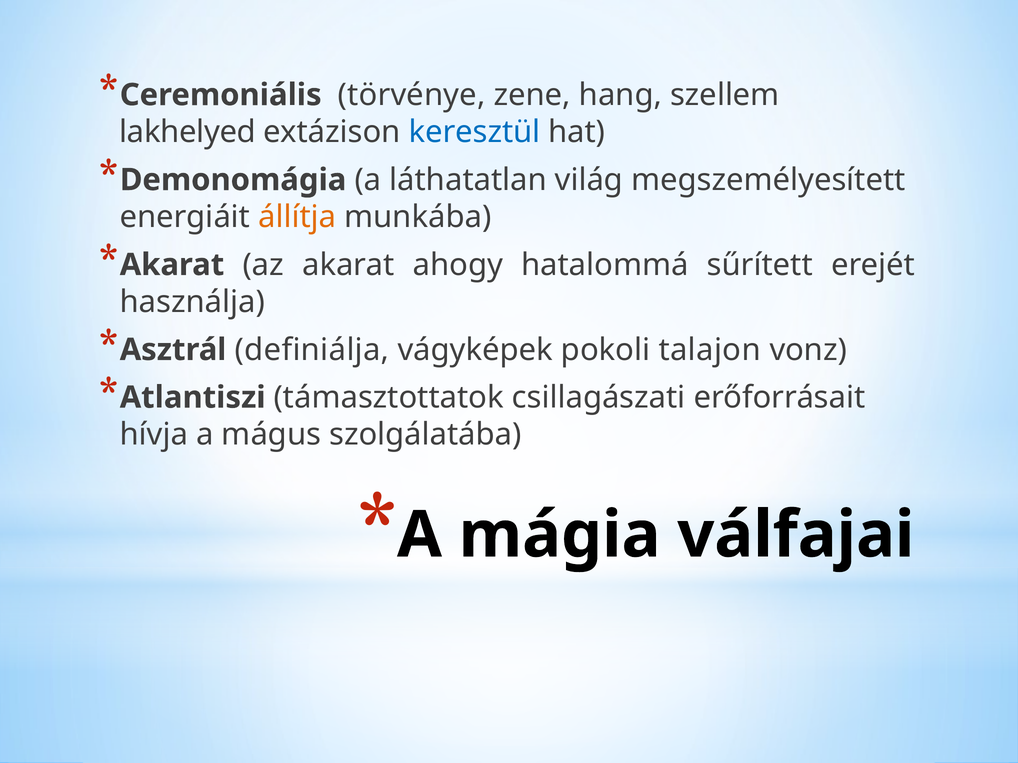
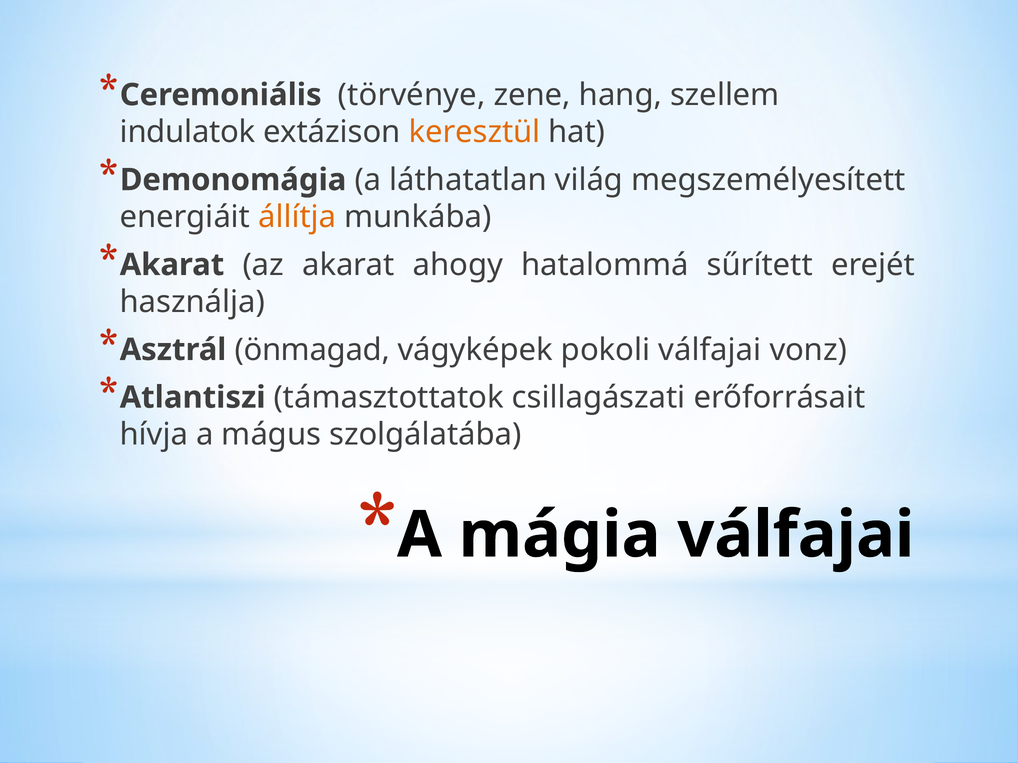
lakhelyed: lakhelyed -> indulatok
keresztül colour: blue -> orange
definiálja: definiálja -> önmagad
pokoli talajon: talajon -> válfajai
